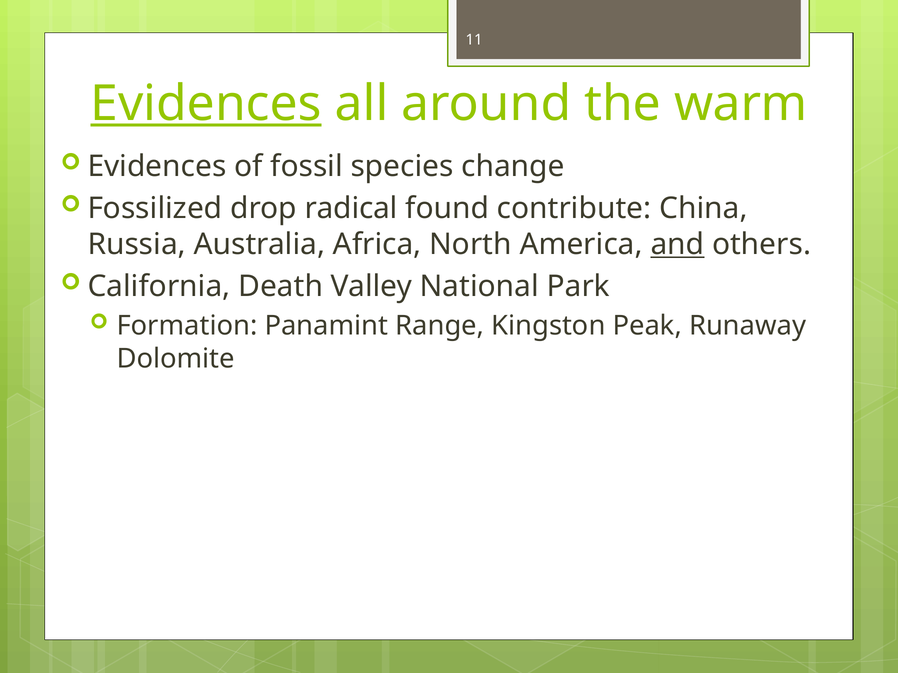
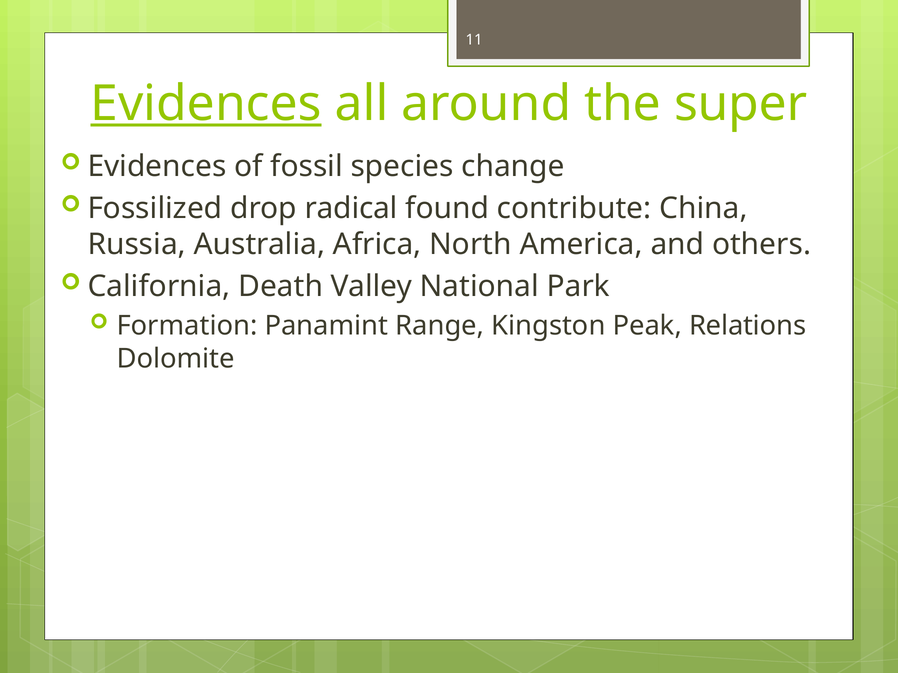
warm: warm -> super
and underline: present -> none
Runaway: Runaway -> Relations
